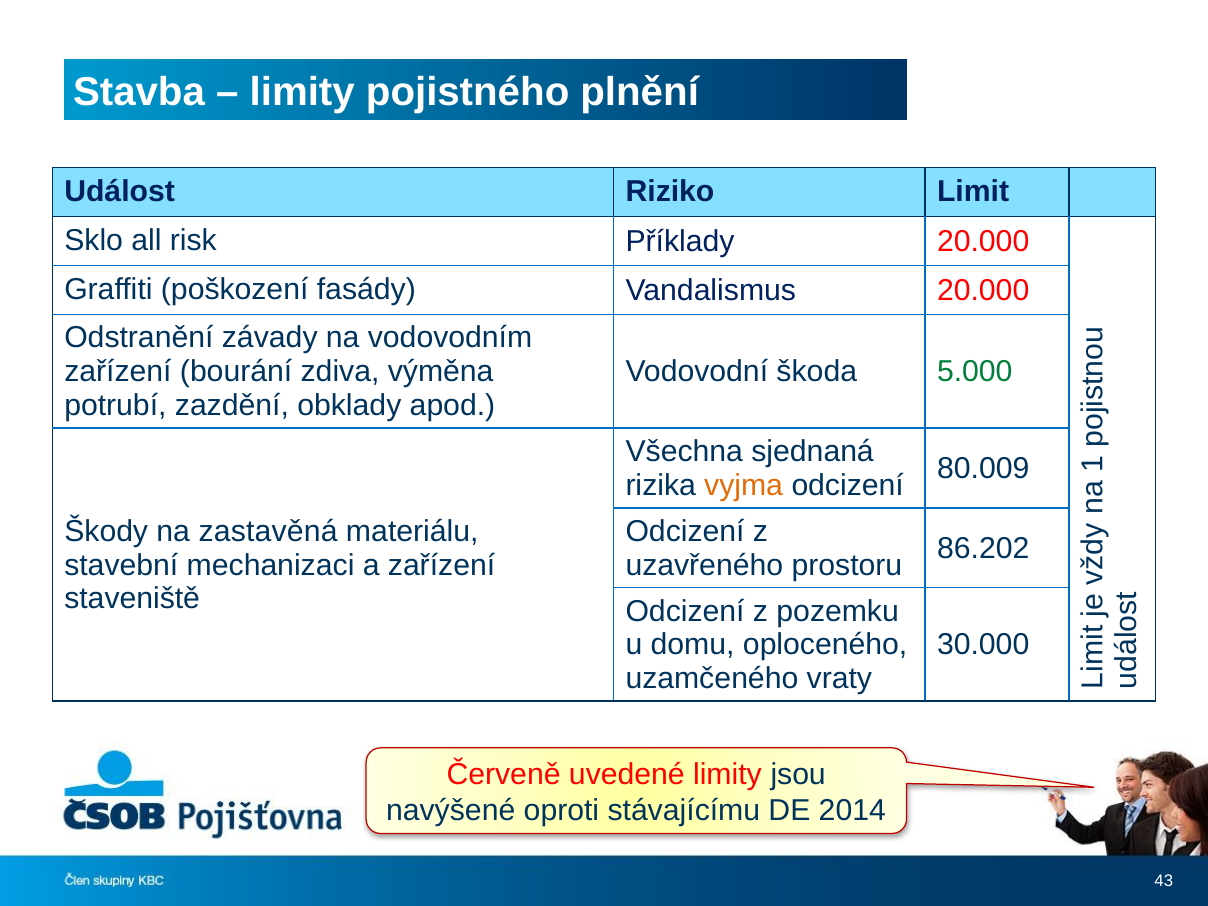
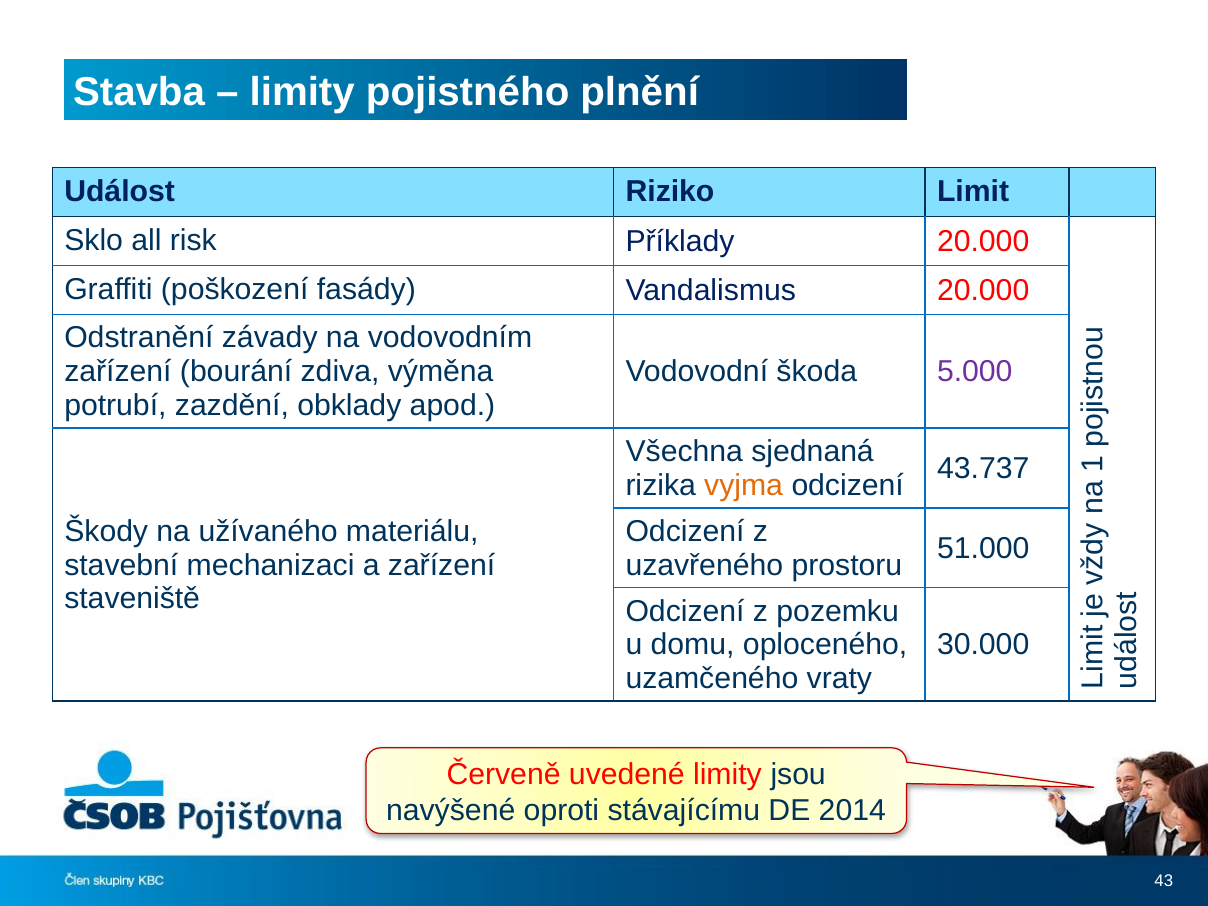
5.000 colour: green -> purple
80.009: 80.009 -> 43.737
zastavěná: zastavěná -> užívaného
86.202: 86.202 -> 51.000
